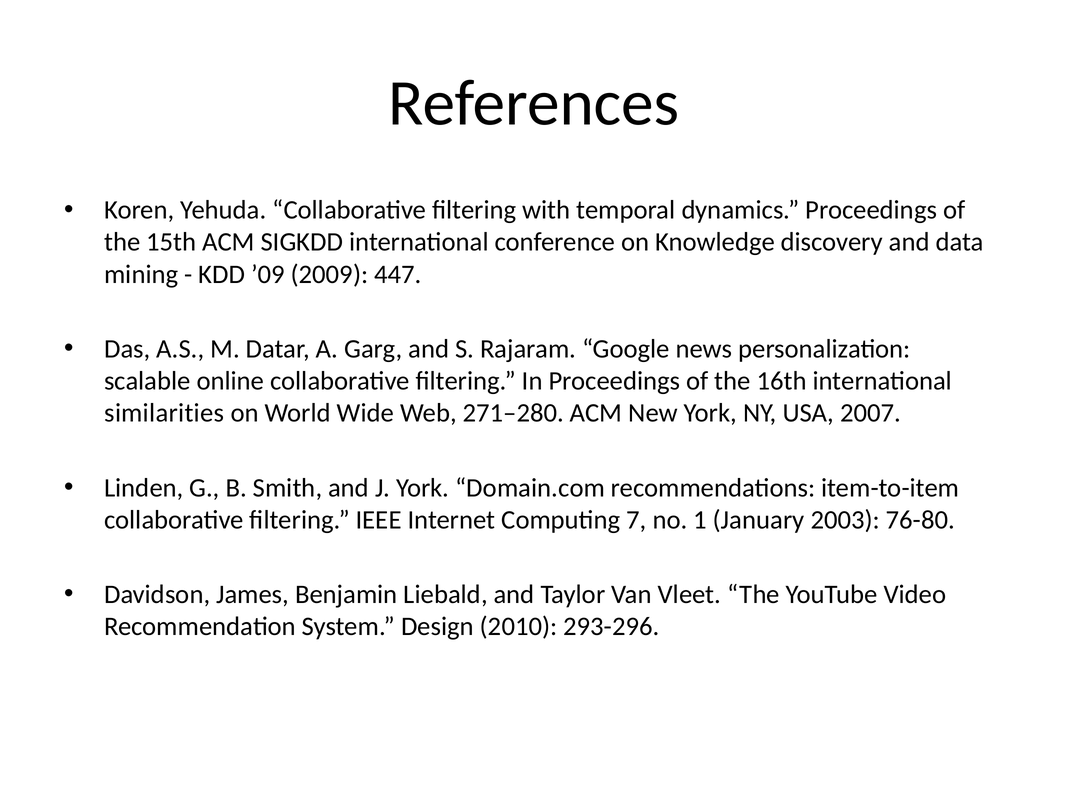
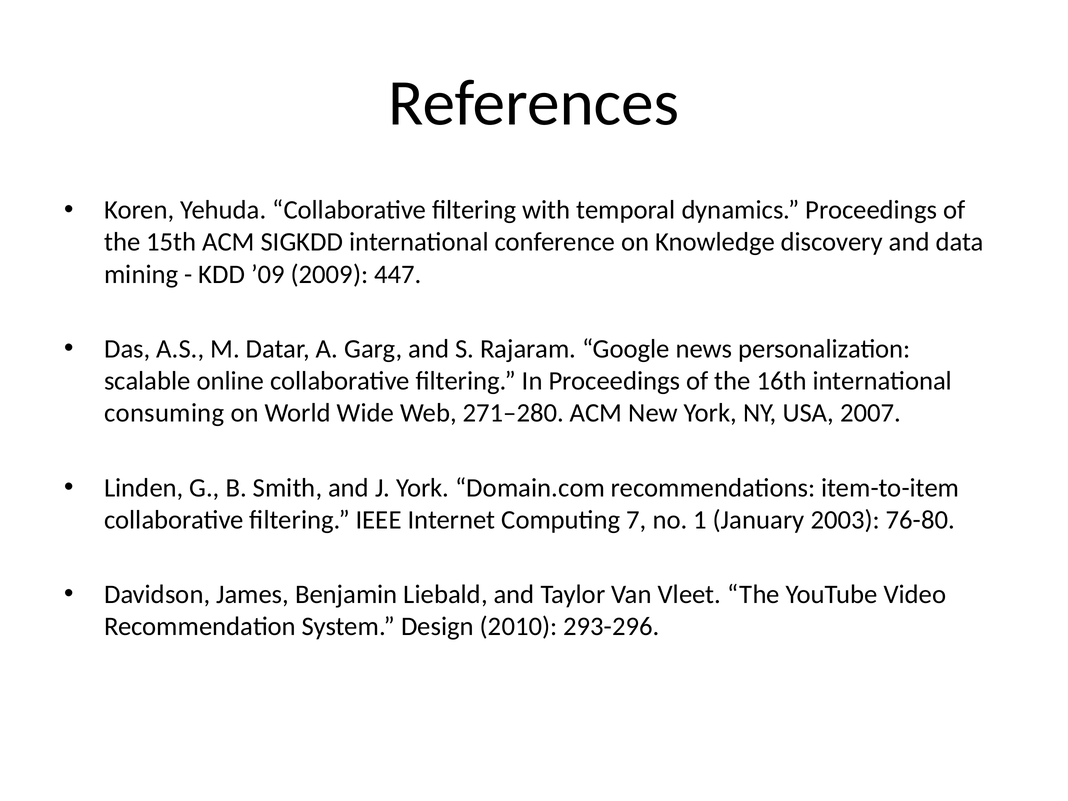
similarities: similarities -> consuming
